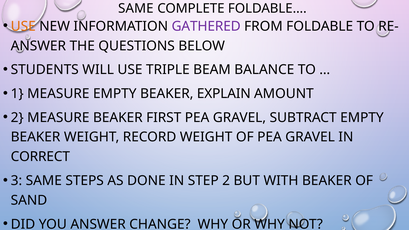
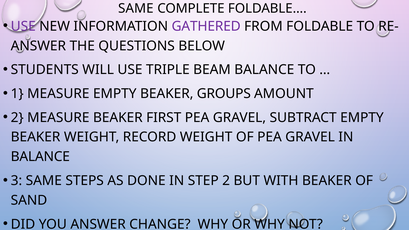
USE at (23, 26) colour: orange -> purple
EXPLAIN: EXPLAIN -> GROUPS
CORRECT at (40, 157): CORRECT -> BALANCE
